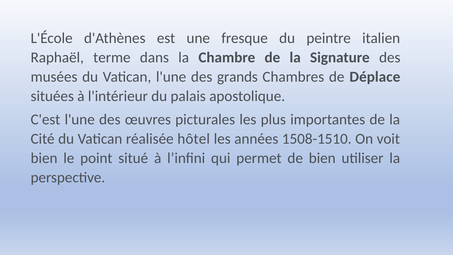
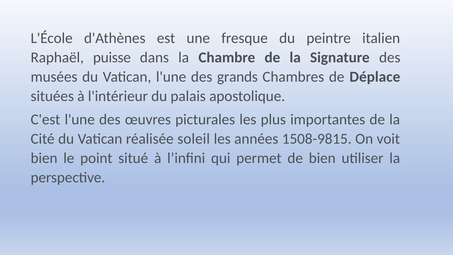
terme: terme -> puisse
hôtel: hôtel -> soleil
1508-1510: 1508-1510 -> 1508-9815
